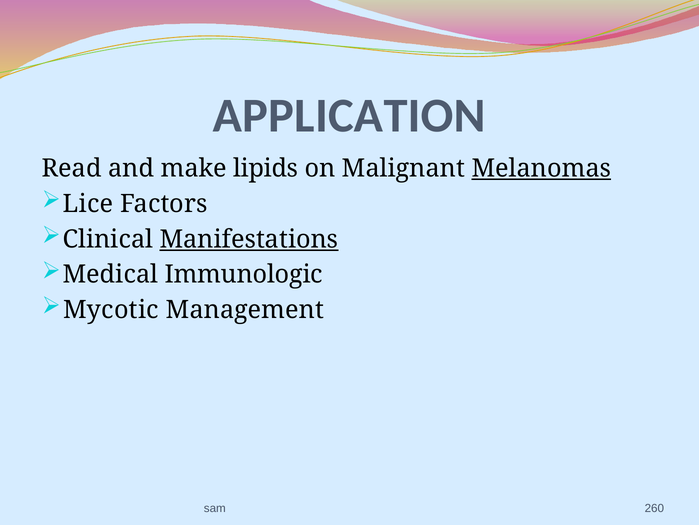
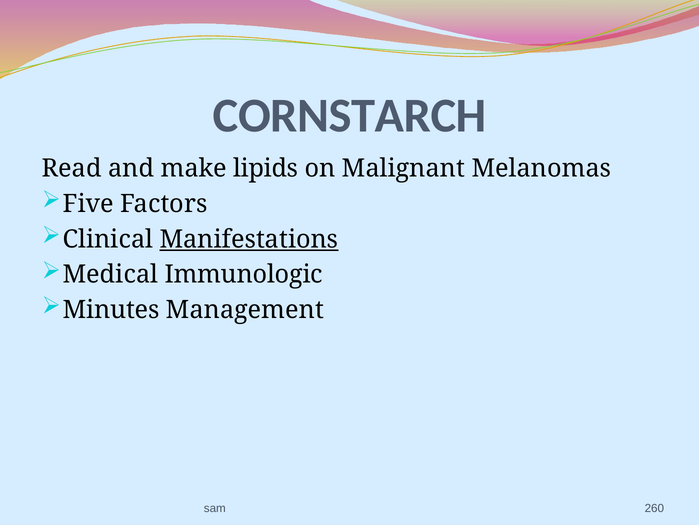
APPLICATION: APPLICATION -> CORNSTARCH
Melanomas underline: present -> none
Lice: Lice -> Five
Mycotic: Mycotic -> Minutes
